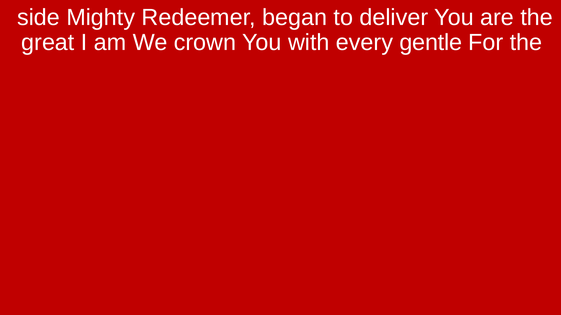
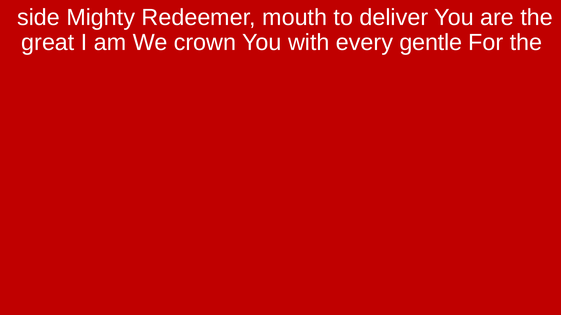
began: began -> mouth
